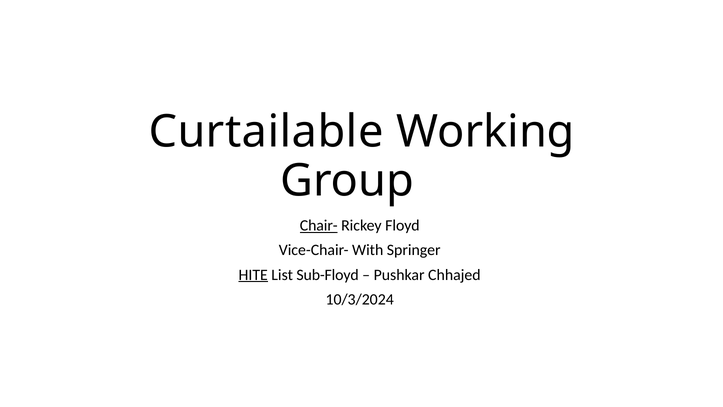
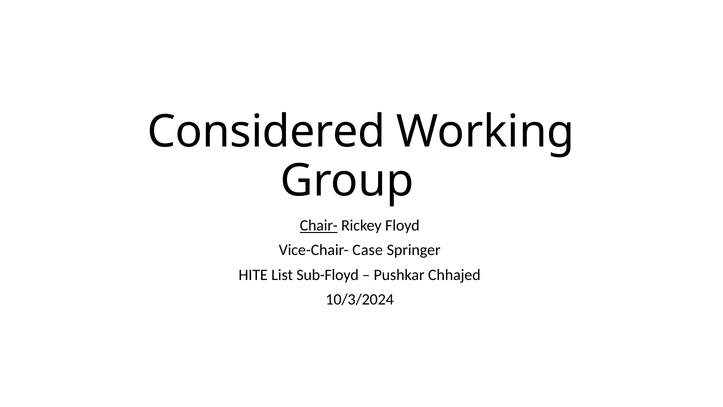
Curtailable: Curtailable -> Considered
With: With -> Case
HITE underline: present -> none
